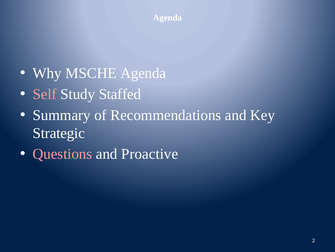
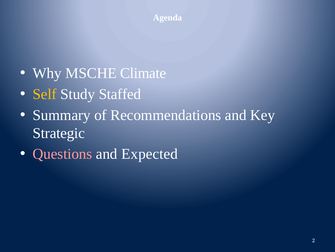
MSCHE Agenda: Agenda -> Climate
Self colour: pink -> yellow
Proactive: Proactive -> Expected
